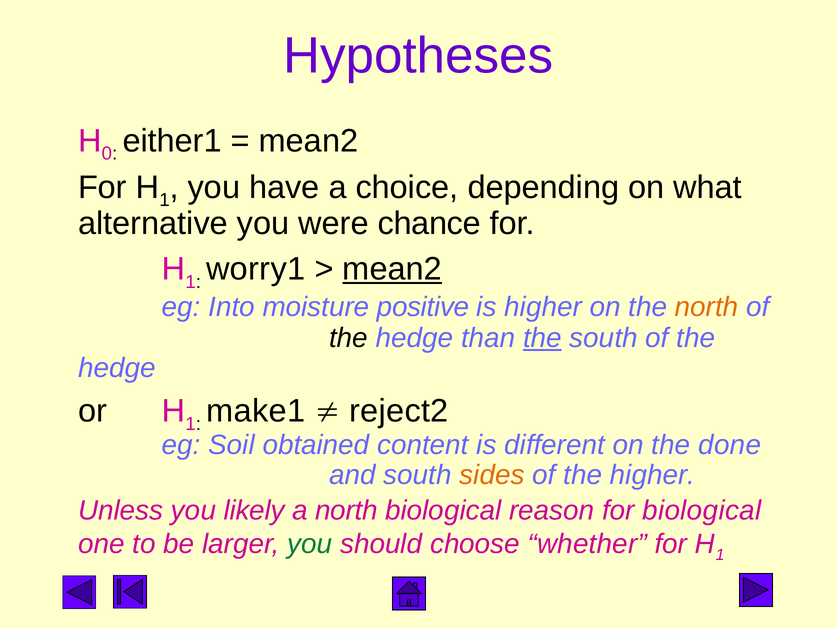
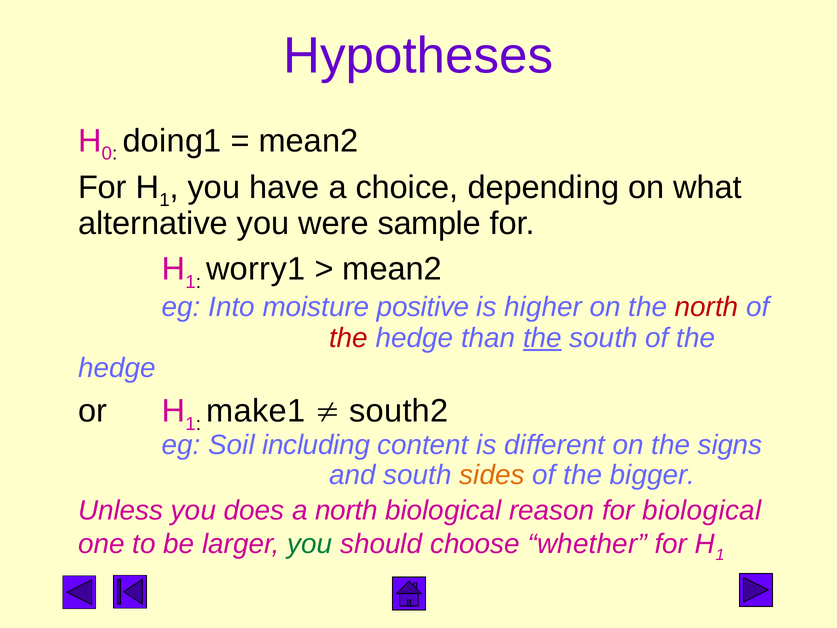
either1: either1 -> doing1
chance: chance -> sample
mean2 at (392, 269) underline: present -> none
north at (707, 307) colour: orange -> red
the at (349, 338) colour: black -> red
reject2: reject2 -> south2
obtained: obtained -> including
done: done -> signs
the higher: higher -> bigger
likely: likely -> does
